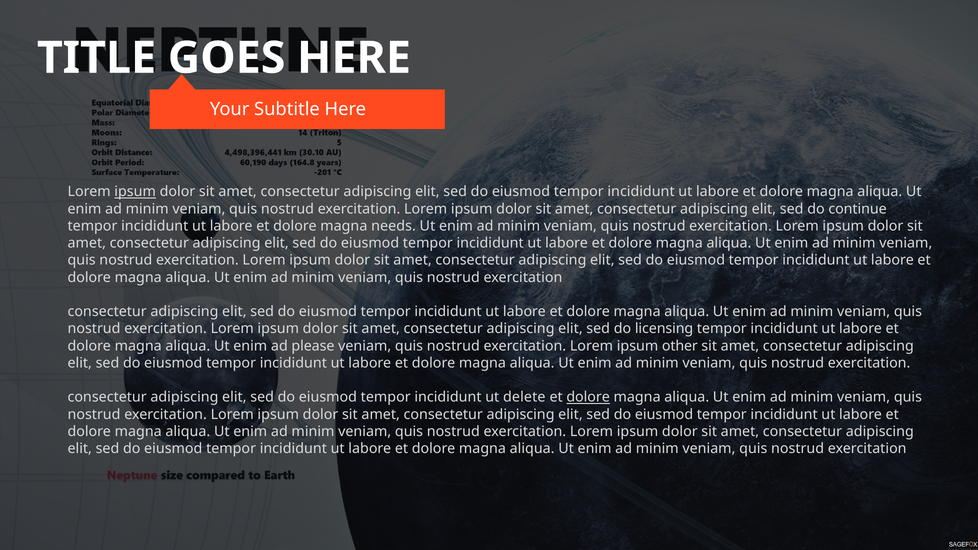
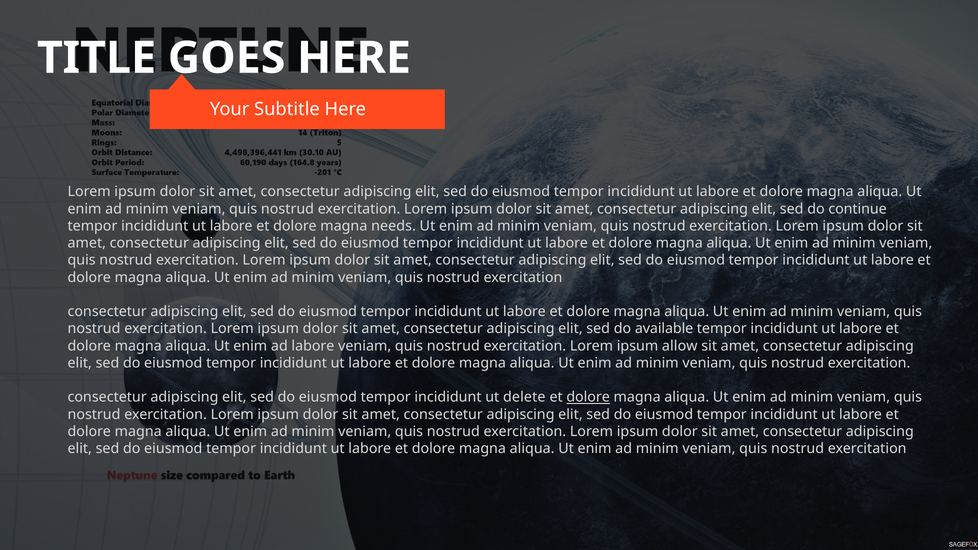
ipsum at (135, 192) underline: present -> none
licensing: licensing -> available
ad please: please -> labore
other: other -> allow
